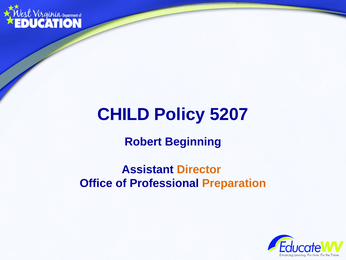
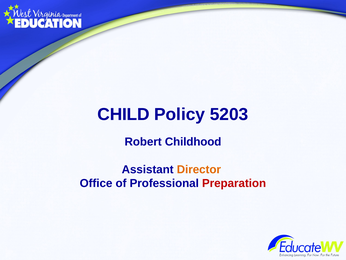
5207: 5207 -> 5203
Beginning: Beginning -> Childhood
Preparation colour: orange -> red
